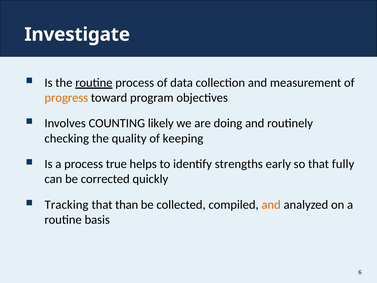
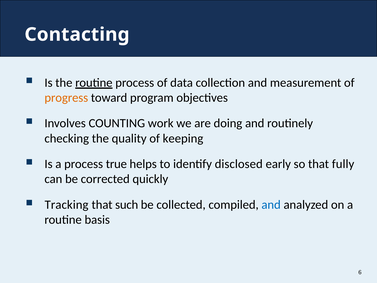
Investigate: Investigate -> Contacting
likely: likely -> work
strengths: strengths -> disclosed
than: than -> such
and at (271, 204) colour: orange -> blue
